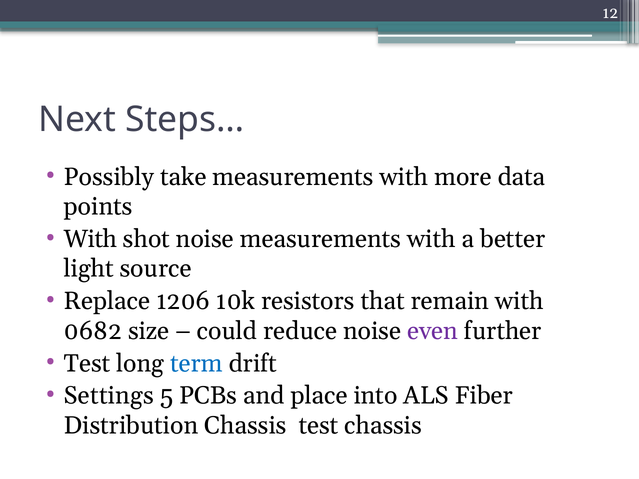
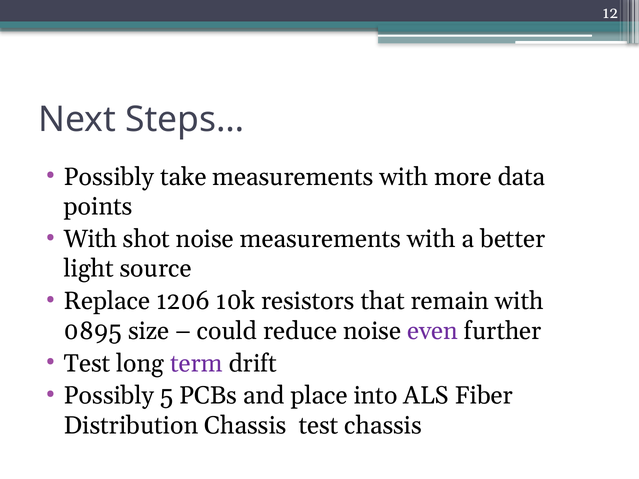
0682: 0682 -> 0895
term colour: blue -> purple
Settings at (109, 396): Settings -> Possibly
